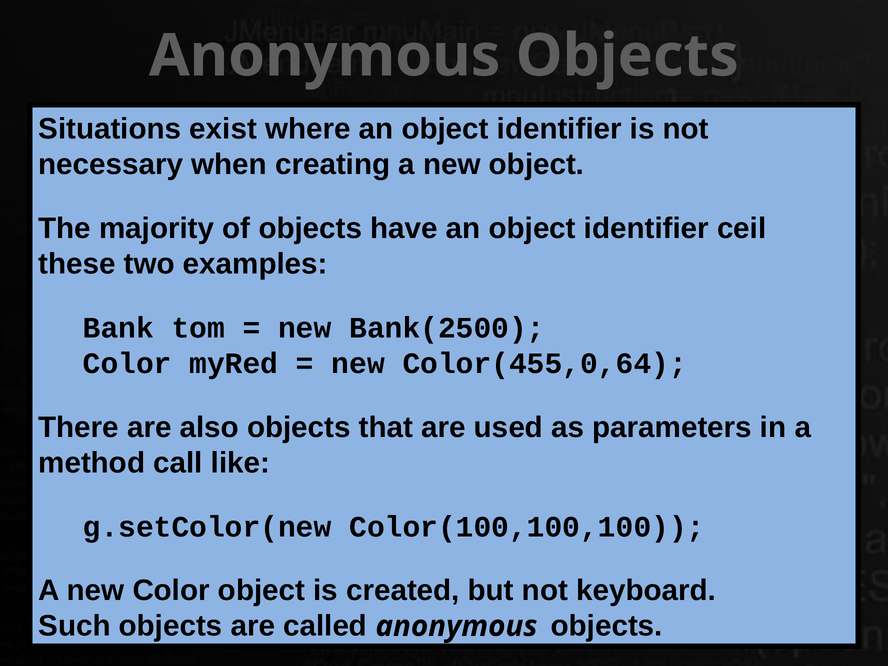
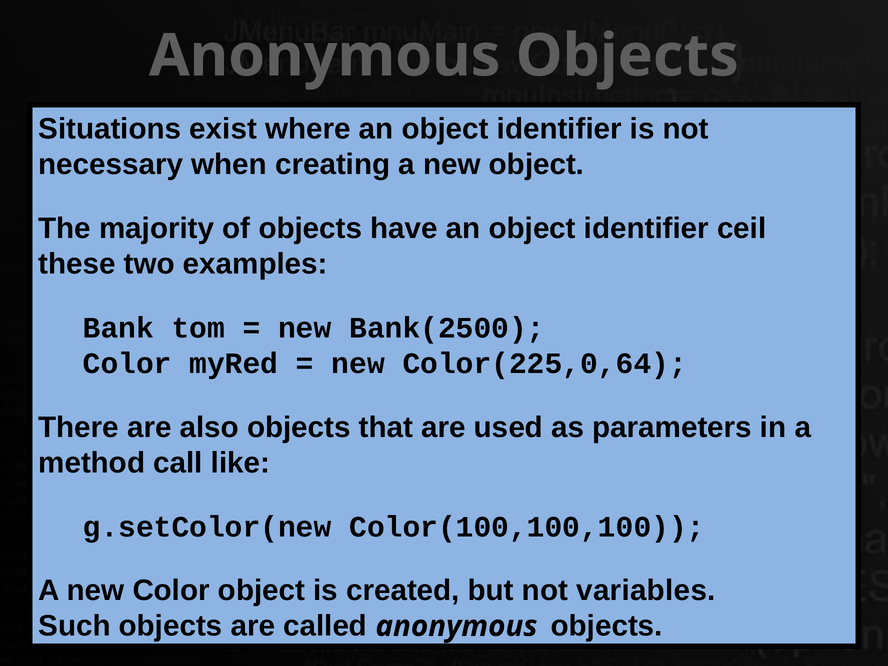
Color(455,0,64: Color(455,0,64 -> Color(225,0,64
keyboard: keyboard -> variables
